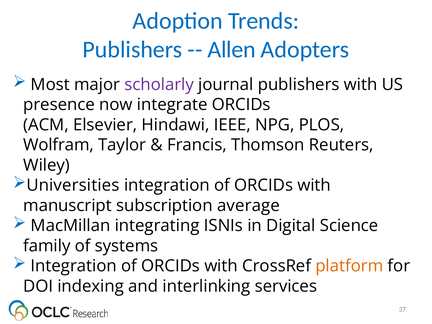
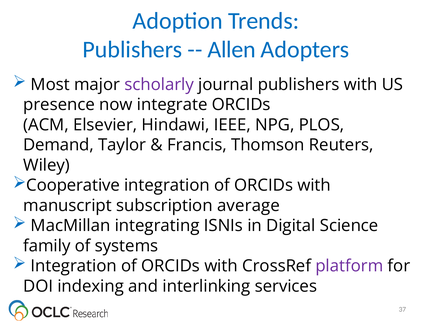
Wolfram: Wolfram -> Demand
Universities: Universities -> Cooperative
platform colour: orange -> purple
